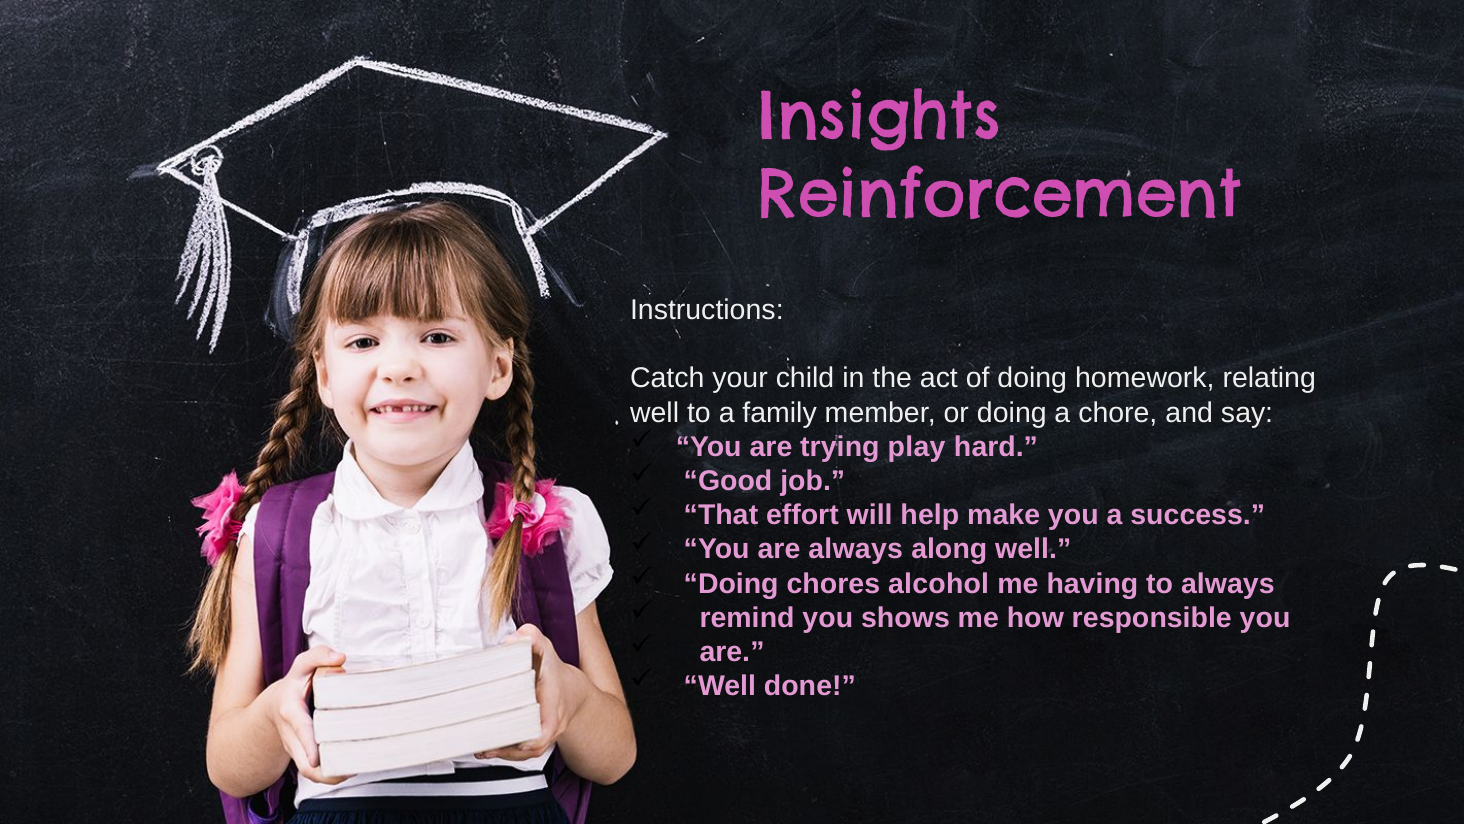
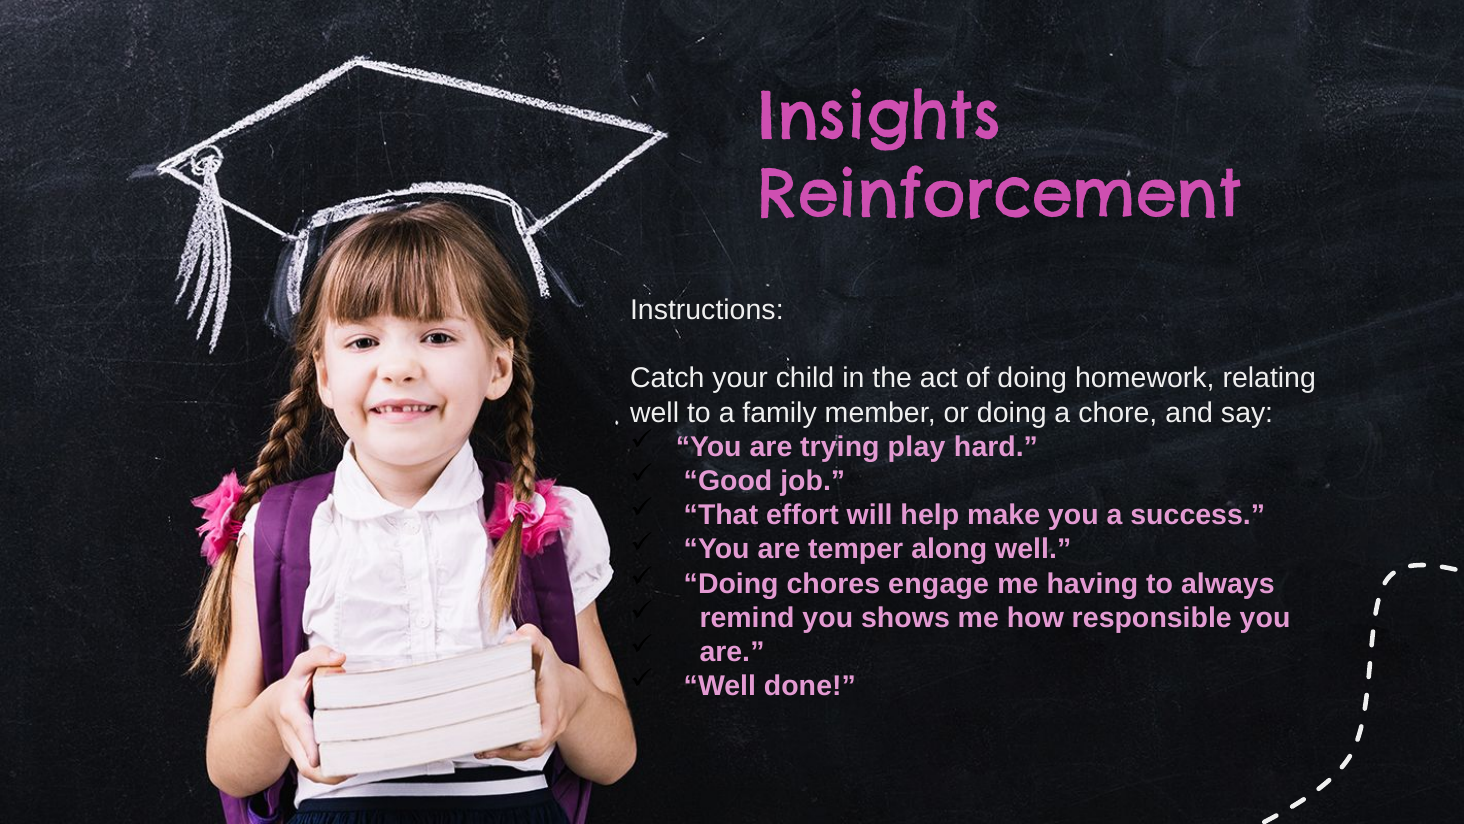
are always: always -> temper
alcohol: alcohol -> engage
